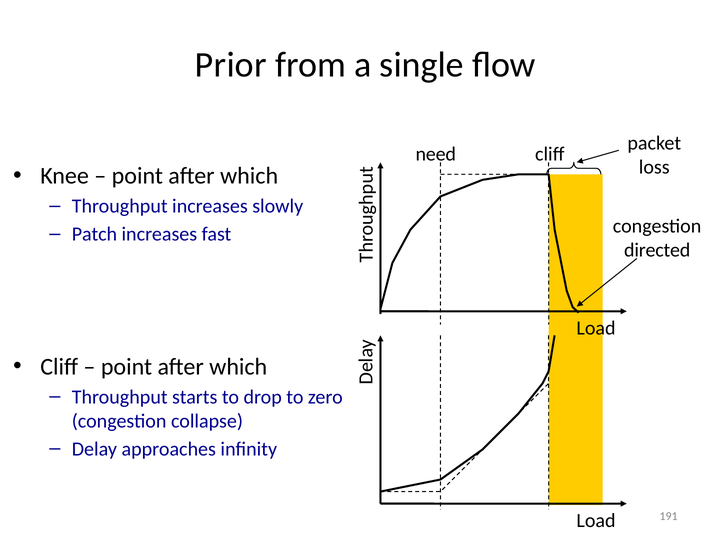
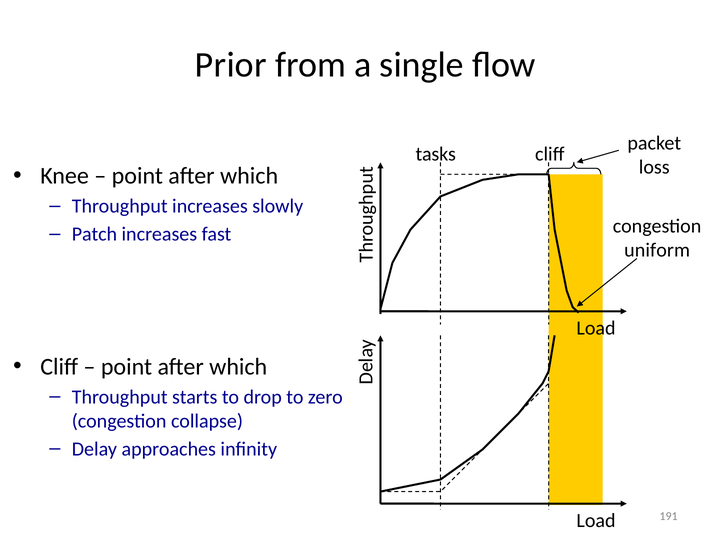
need: need -> tasks
directed: directed -> uniform
